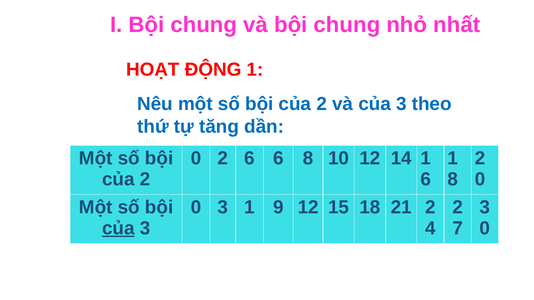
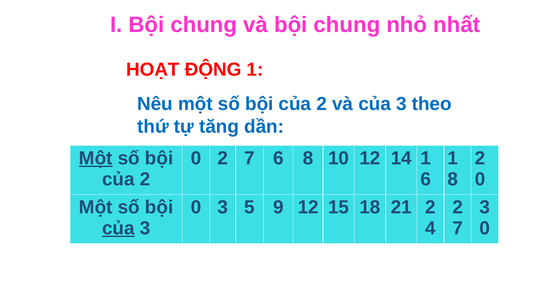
Một at (96, 158) underline: none -> present
0 2 6: 6 -> 7
3 1: 1 -> 5
